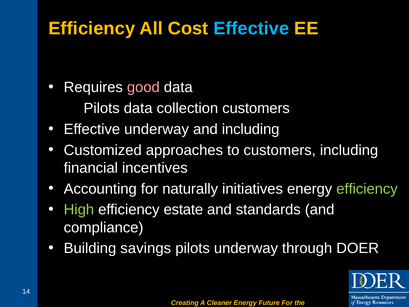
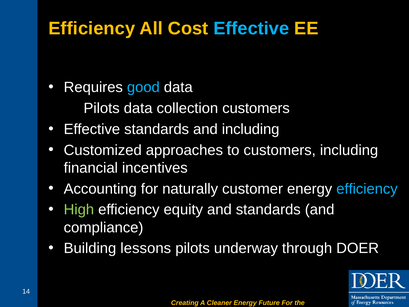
good colour: pink -> light blue
Effective underway: underway -> standards
initiatives: initiatives -> customer
efficiency at (367, 189) colour: light green -> light blue
estate: estate -> equity
savings: savings -> lessons
